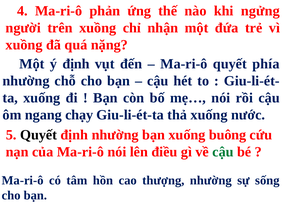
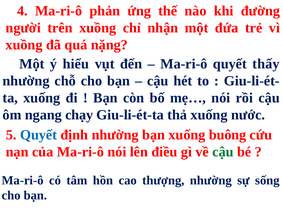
ngửng: ngửng -> đường
ý định: định -> hiểu
phía: phía -> thấy
Quyết at (39, 135) colour: black -> blue
